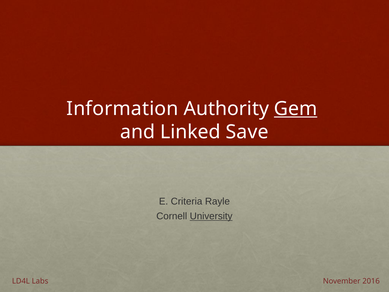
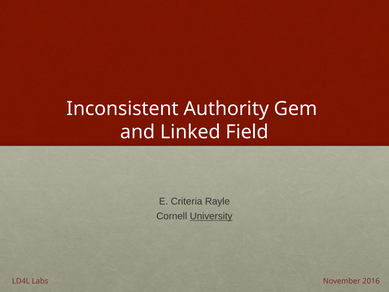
Information: Information -> Inconsistent
Gem underline: present -> none
Save: Save -> Field
